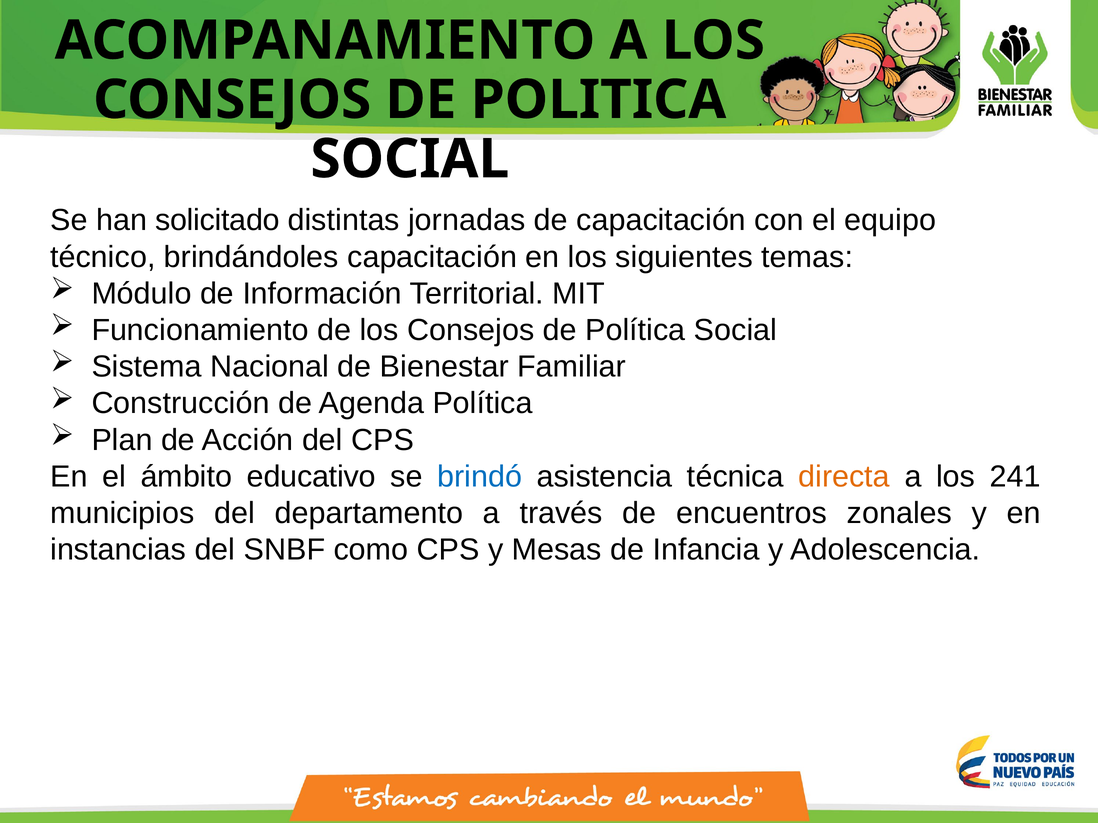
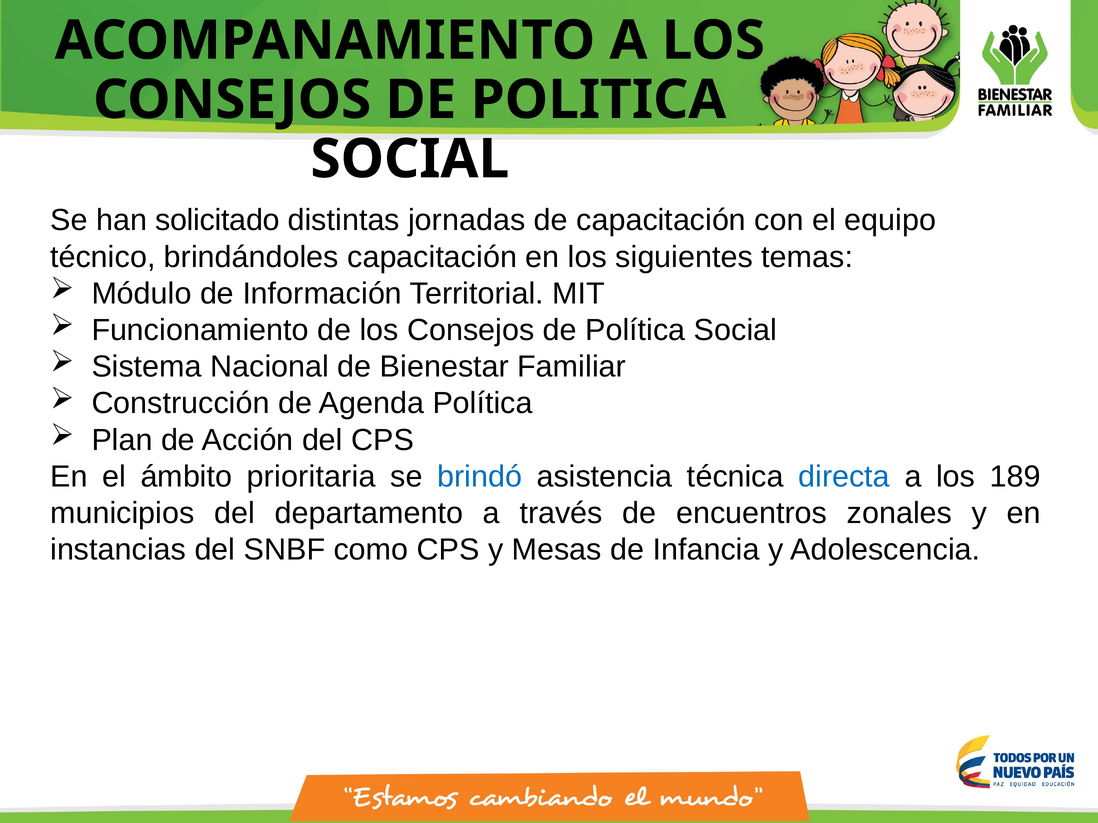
educativo: educativo -> prioritaria
directa colour: orange -> blue
241: 241 -> 189
